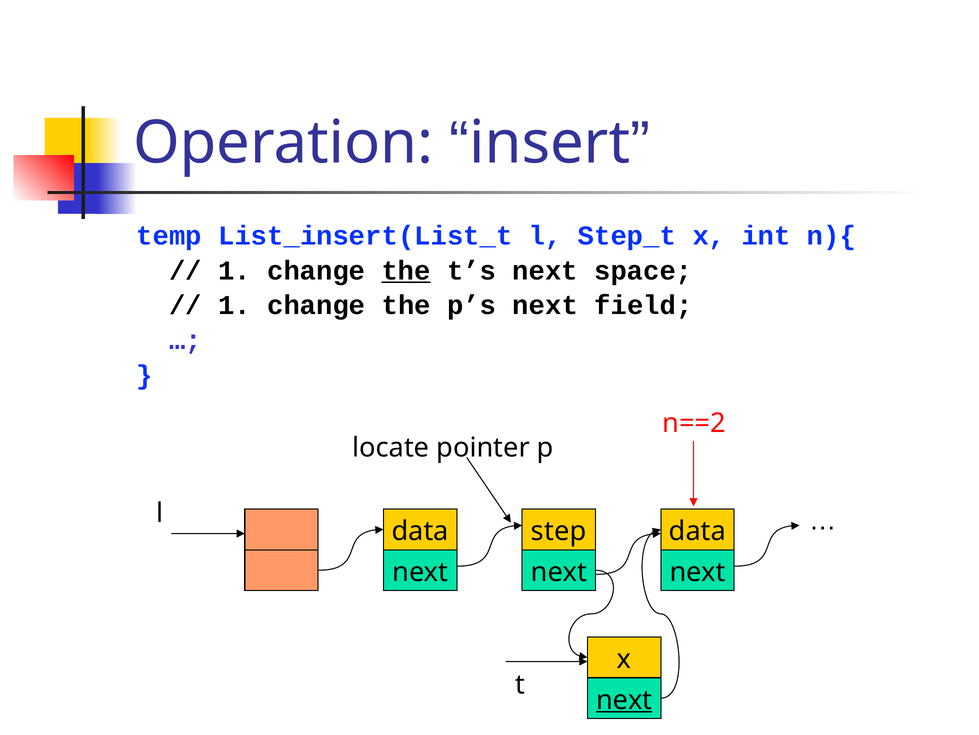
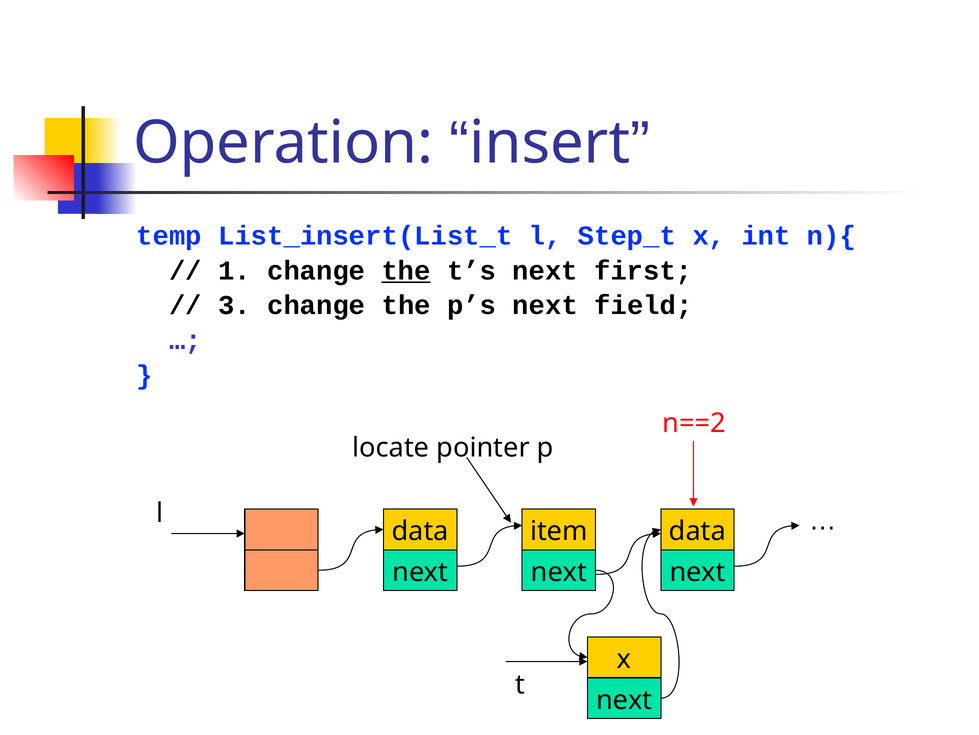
space: space -> first
1 at (234, 305): 1 -> 3
step: step -> item
next at (624, 699) underline: present -> none
